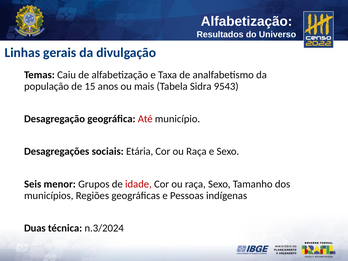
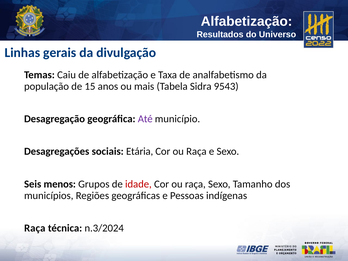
Até colour: red -> purple
menor: menor -> menos
Duas at (35, 228): Duas -> Raça
